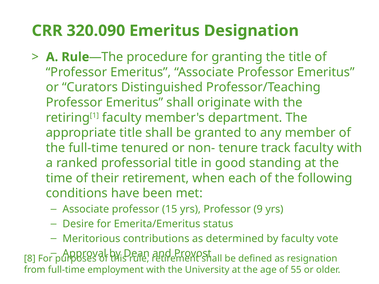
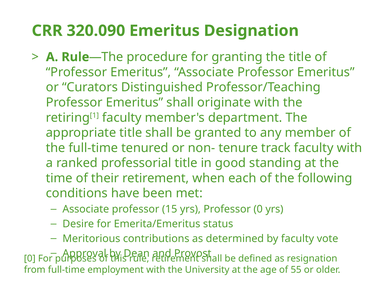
Professor 9: 9 -> 0
8 at (30, 259): 8 -> 0
